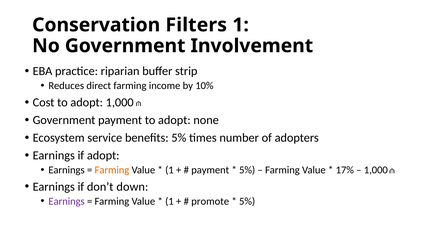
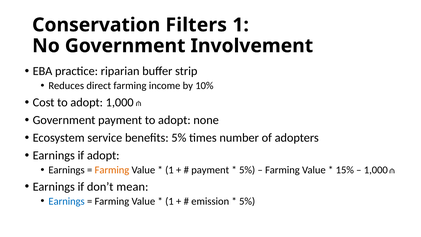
17%: 17% -> 15%
down: down -> mean
Earnings at (67, 201) colour: purple -> blue
promote: promote -> emission
